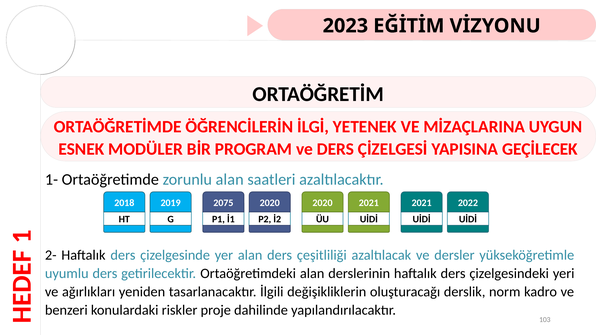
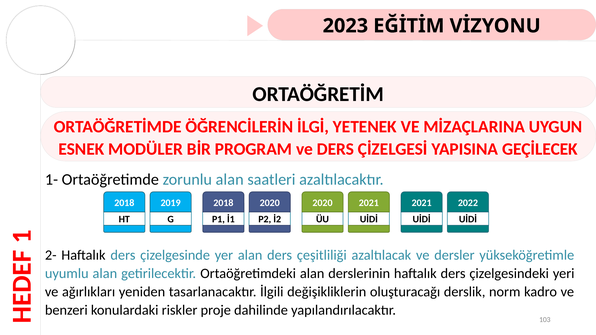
2075 at (223, 203): 2075 -> 2018
uyumlu ders: ders -> alan
